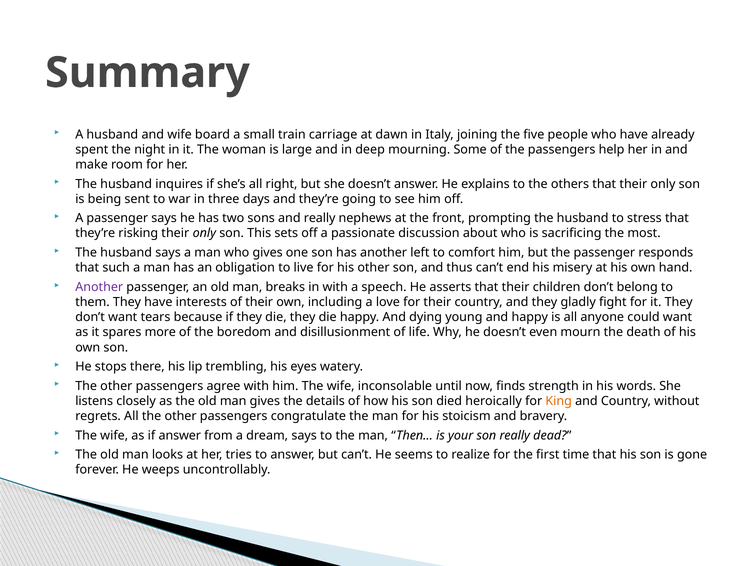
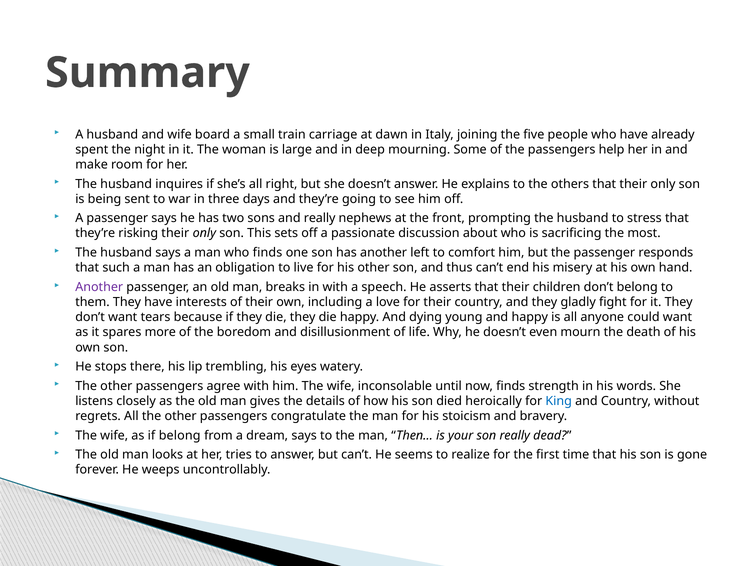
who gives: gives -> finds
King colour: orange -> blue
if answer: answer -> belong
